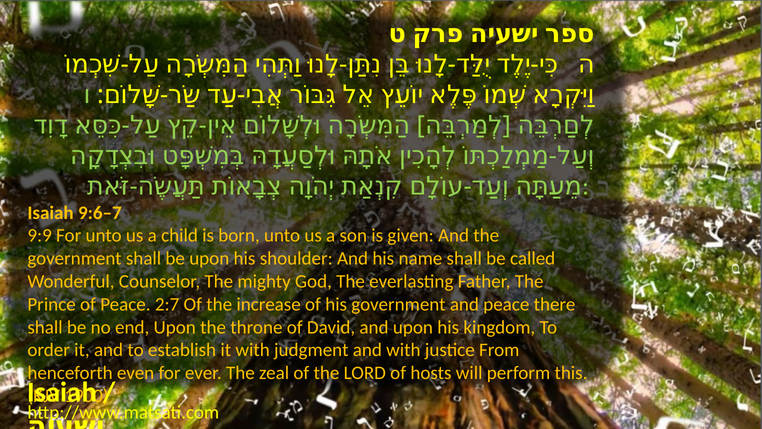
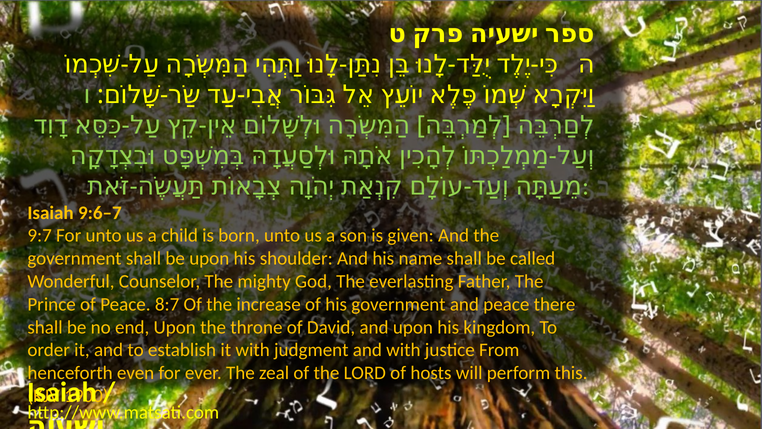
9:9: 9:9 -> 9:7
2:7: 2:7 -> 8:7
